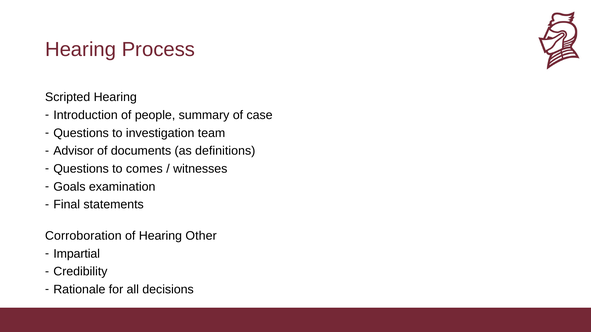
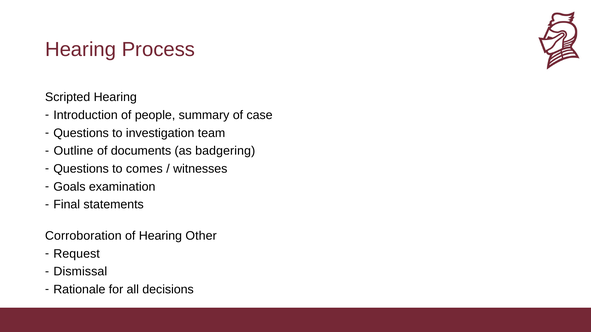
Advisor: Advisor -> Outline
definitions: definitions -> badgering
Impartial: Impartial -> Request
Credibility: Credibility -> Dismissal
